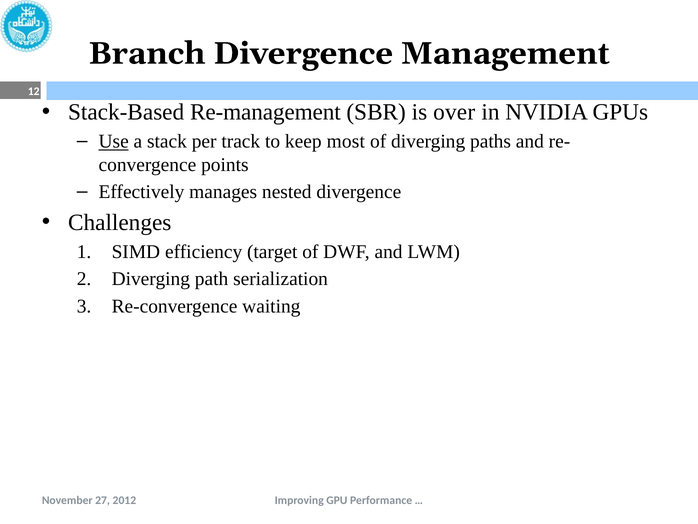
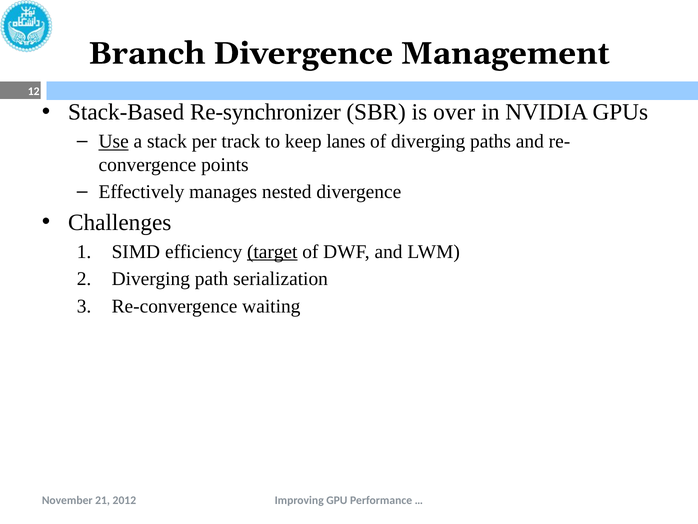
Re-management: Re-management -> Re-synchronizer
most: most -> lanes
target underline: none -> present
27: 27 -> 21
